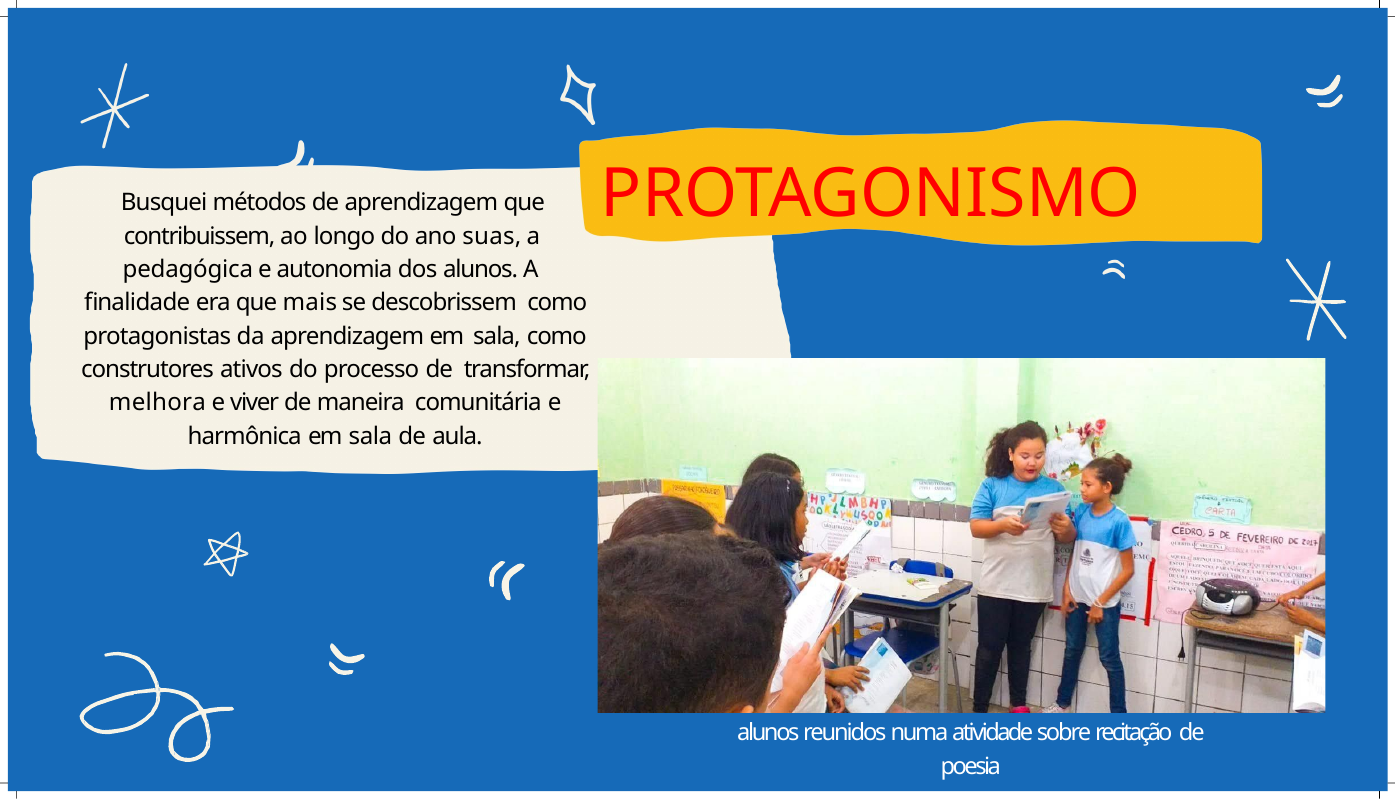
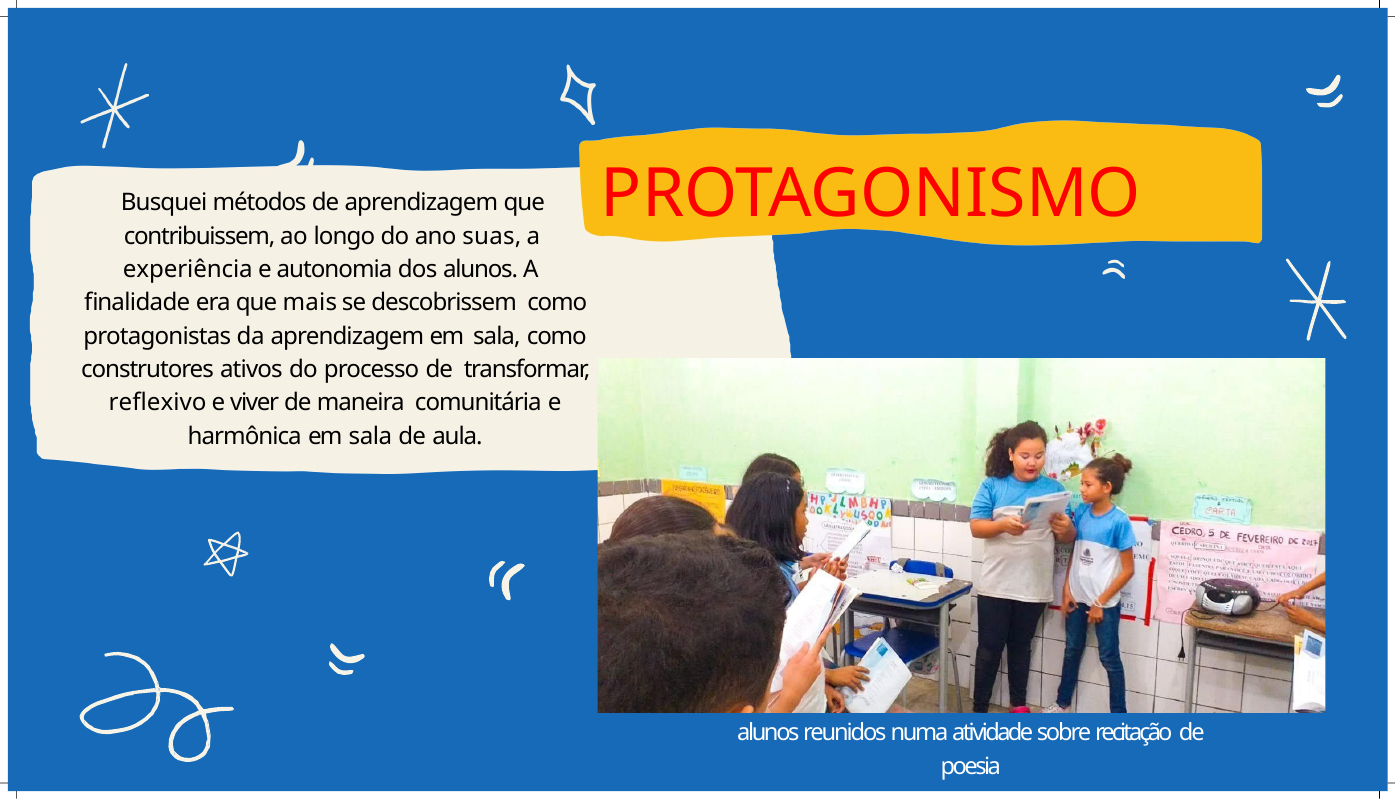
pedagógica: pedagógica -> experiência
melhora: melhora -> reflexivo
